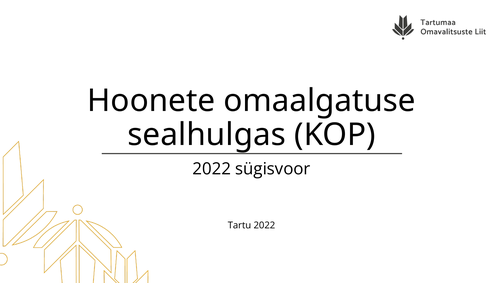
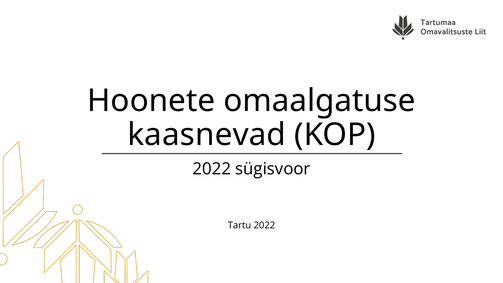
sealhulgas: sealhulgas -> kaasnevad
